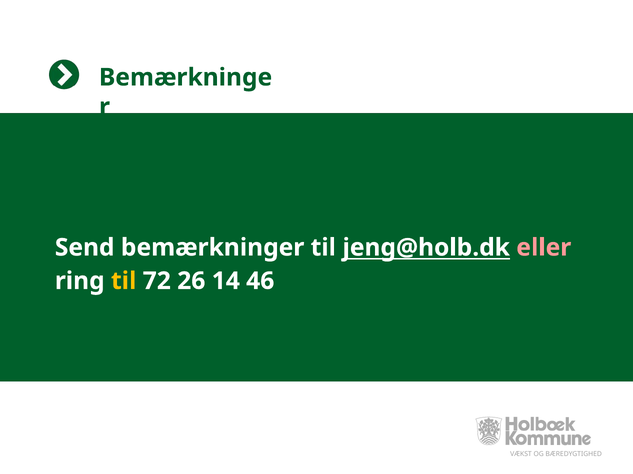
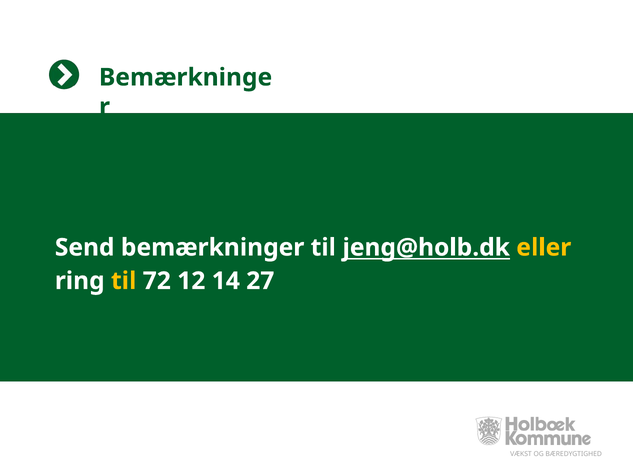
eller colour: pink -> yellow
26: 26 -> 12
46: 46 -> 27
